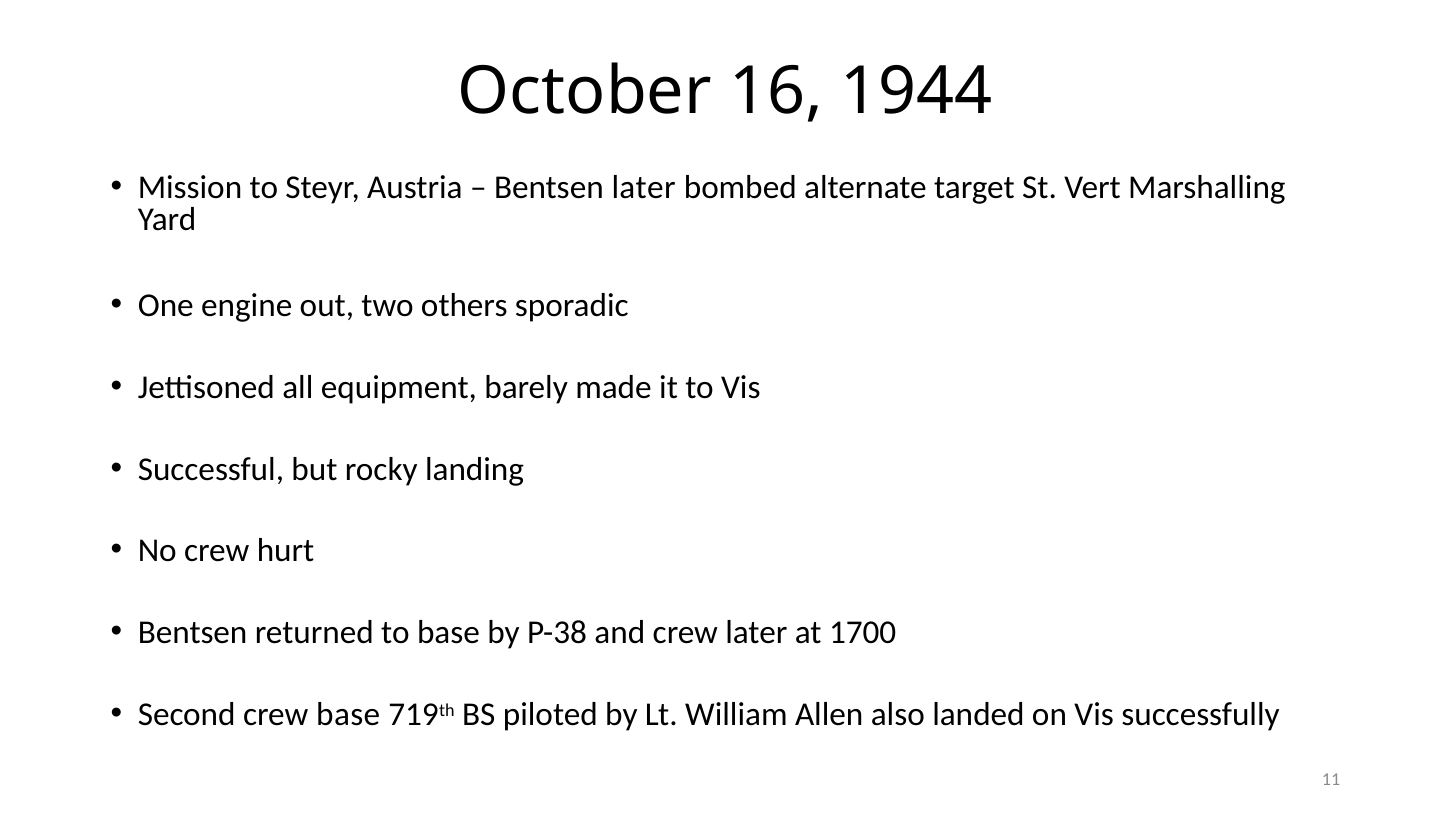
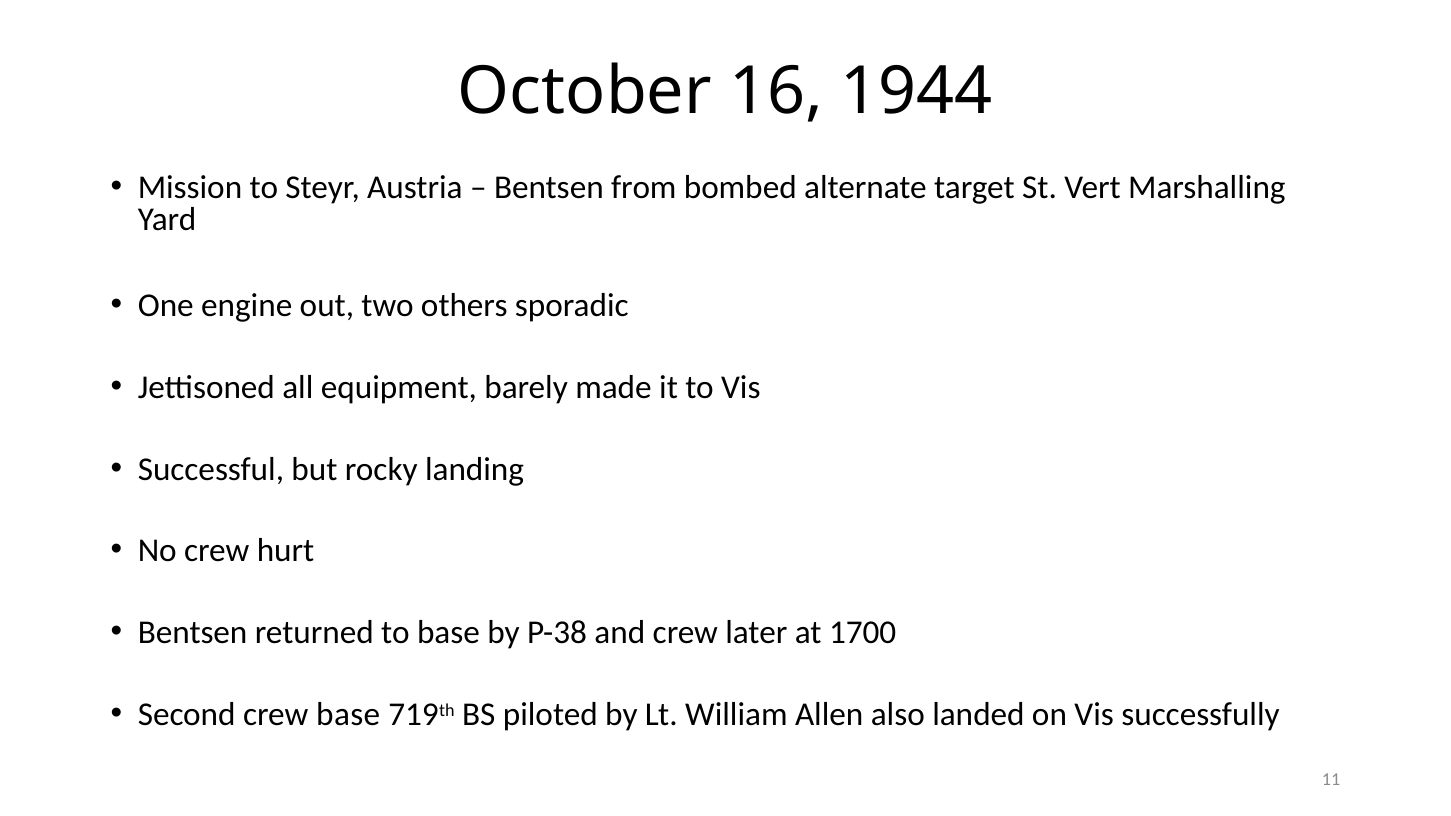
Bentsen later: later -> from
